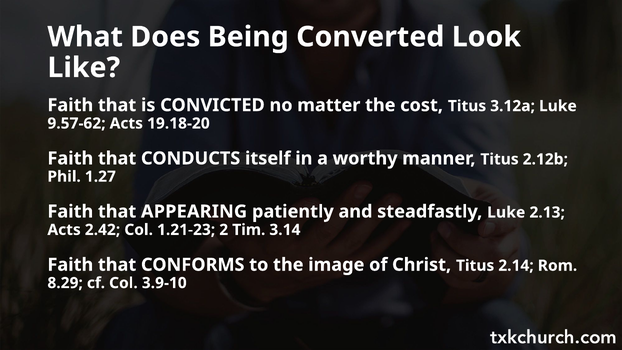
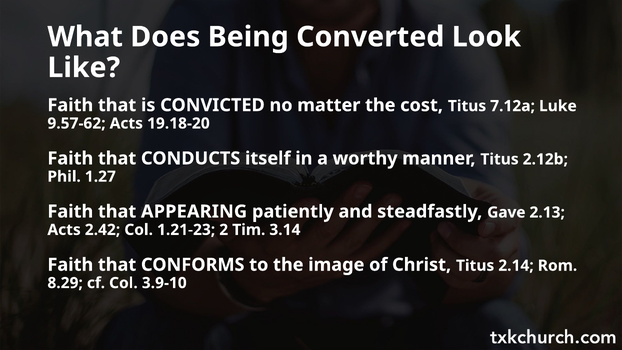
3.12a: 3.12a -> 7.12a
steadfastly Luke: Luke -> Gave
